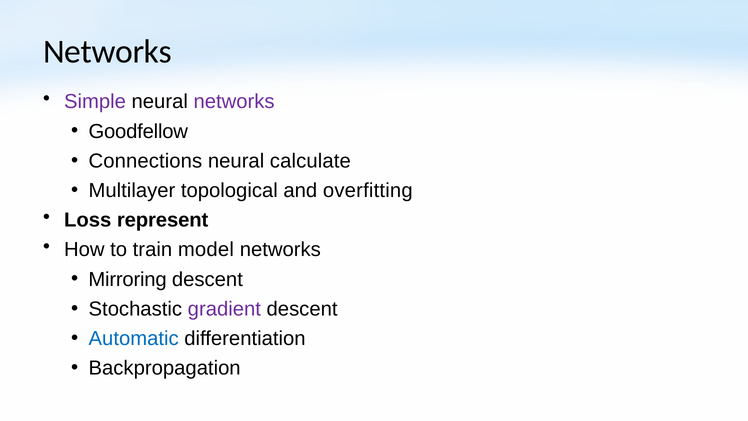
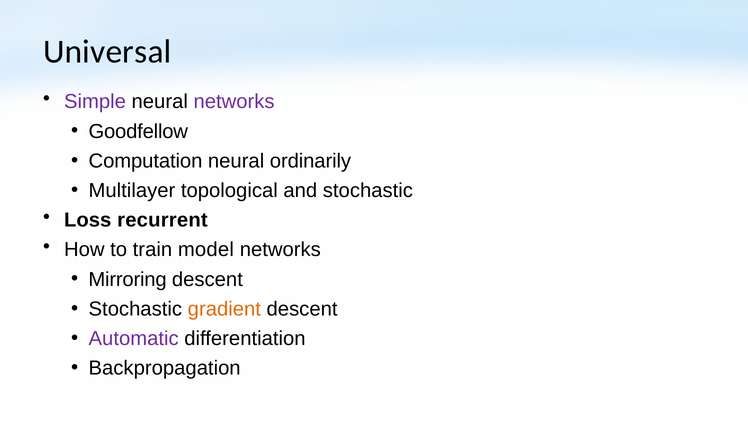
Networks at (108, 51): Networks -> Universal
Connections: Connections -> Computation
calculate: calculate -> ordinarily
and overfitting: overfitting -> stochastic
represent: represent -> recurrent
gradient colour: purple -> orange
Automatic colour: blue -> purple
